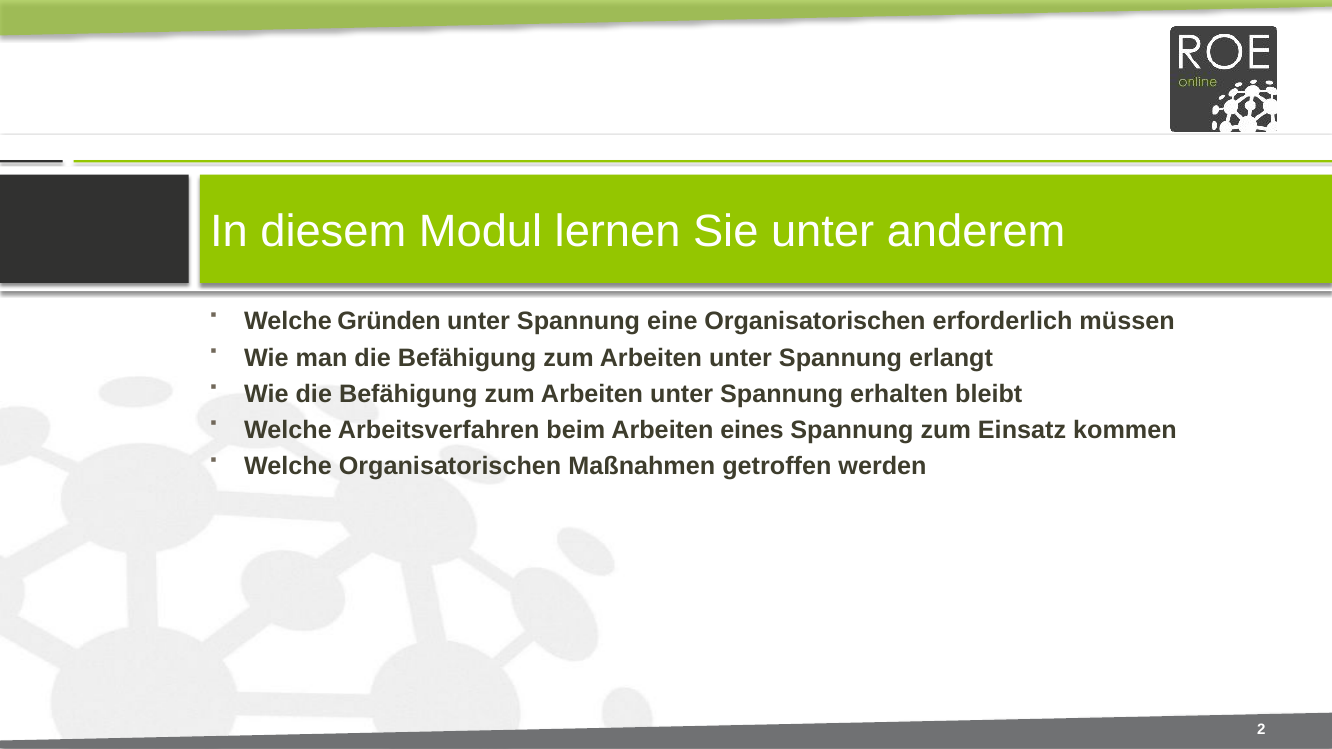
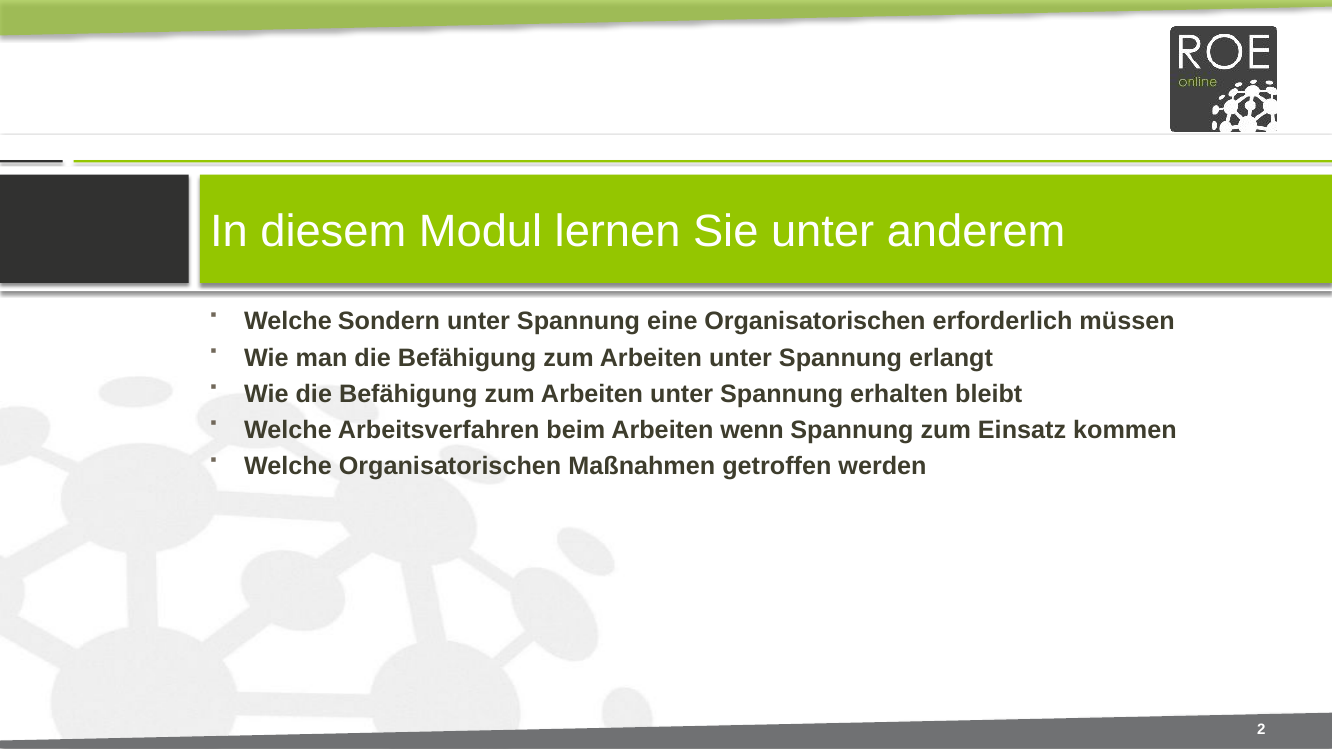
Gründen: Gründen -> Sondern
eines: eines -> wenn
